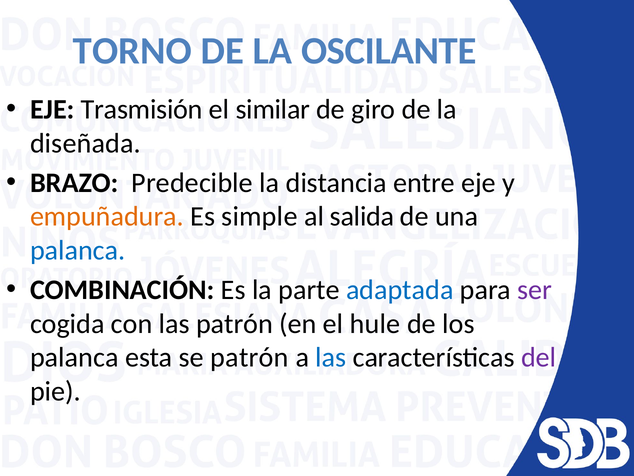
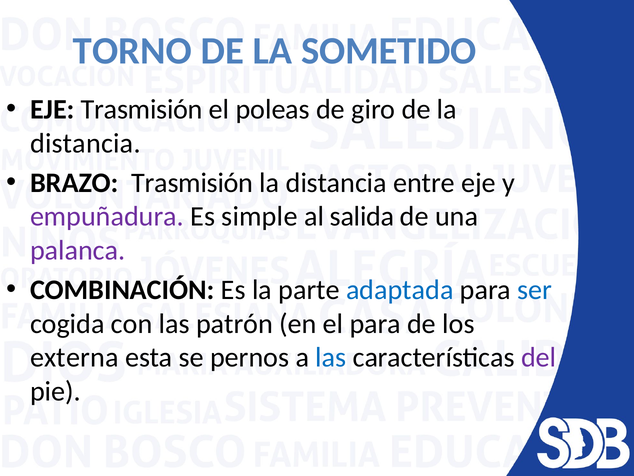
OSCILANTE: OSCILANTE -> SOMETIDO
similar: similar -> poleas
diseñada at (85, 143): diseñada -> distancia
BRAZO Predecible: Predecible -> Trasmisión
empuñadura colour: orange -> purple
palanca at (78, 250) colour: blue -> purple
ser colour: purple -> blue
el hule: hule -> para
palanca at (74, 357): palanca -> externa
se patrón: patrón -> pernos
